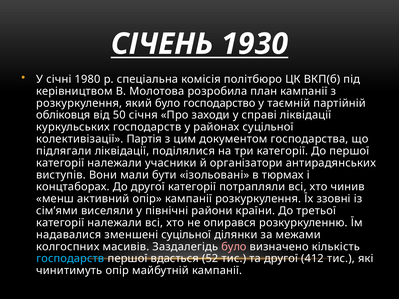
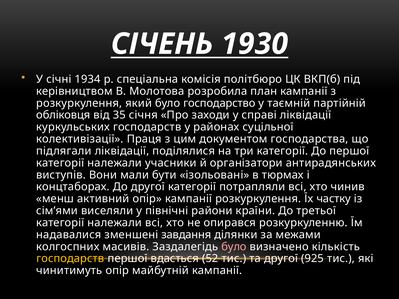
1980: 1980 -> 1934
50: 50 -> 35
Партія: Партія -> Праця
ззовні: ззовні -> частку
зменшені суцільної: суцільної -> завдання
господарств at (70, 259) colour: light blue -> yellow
412: 412 -> 925
